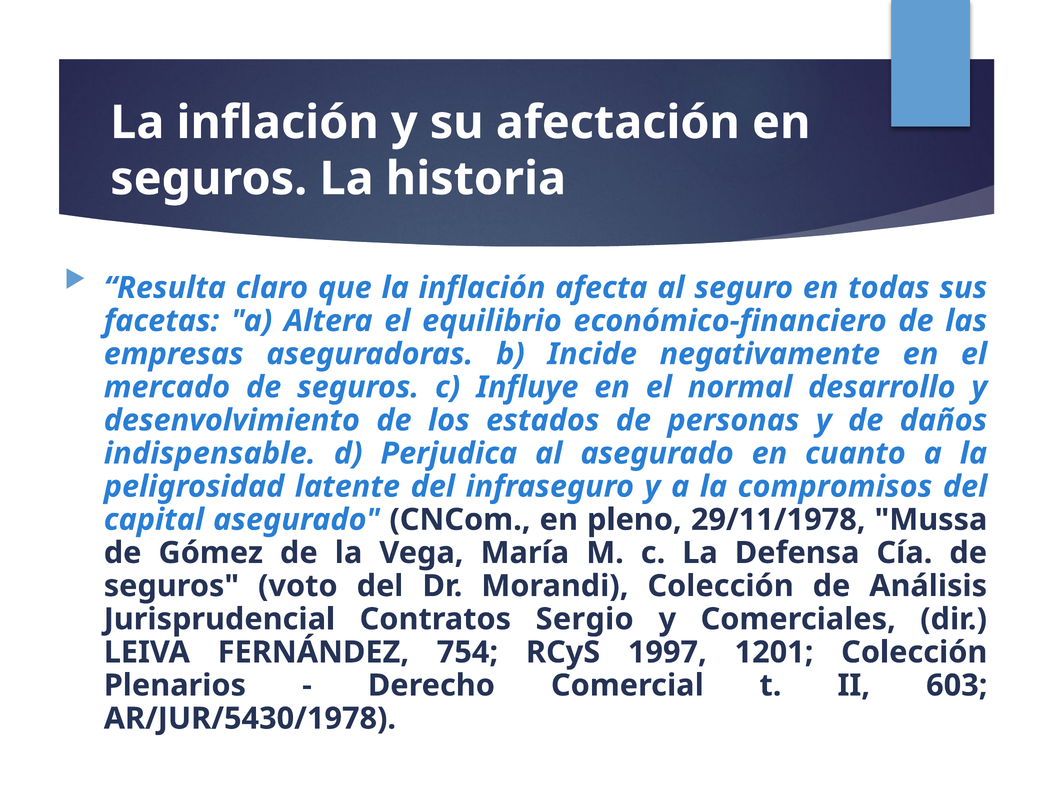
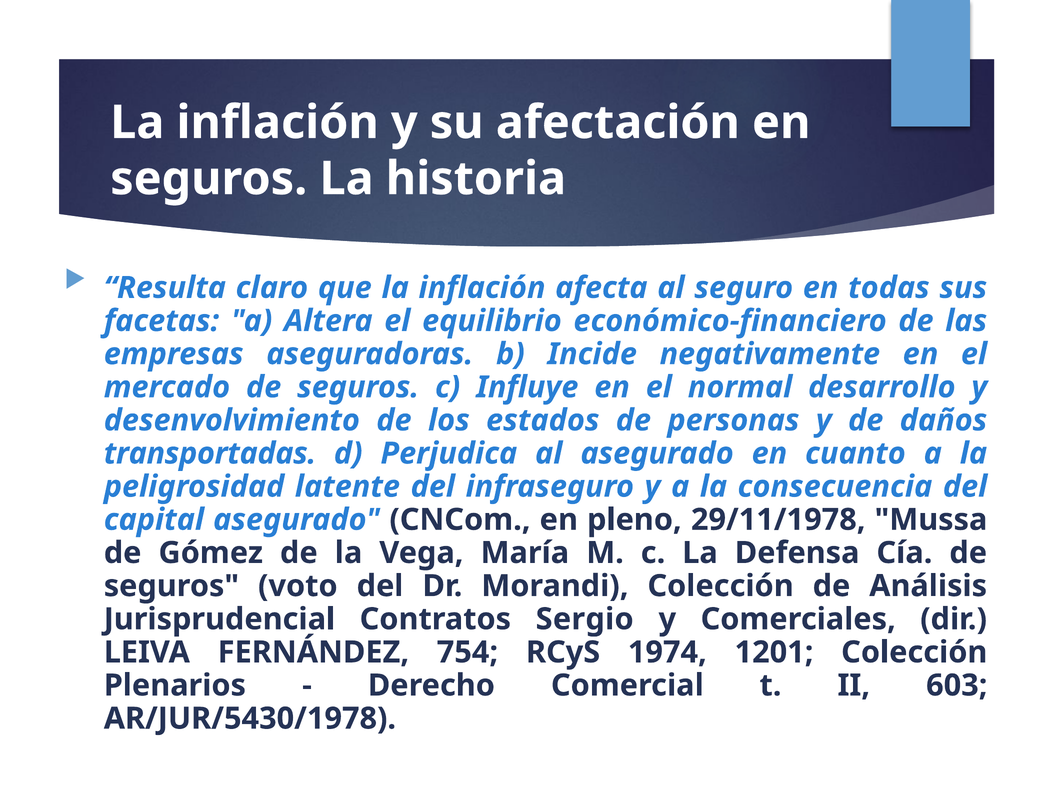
indispensable: indispensable -> transportadas
compromisos: compromisos -> consecuencia
1997: 1997 -> 1974
